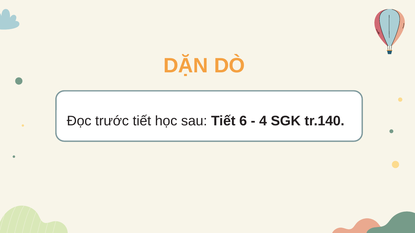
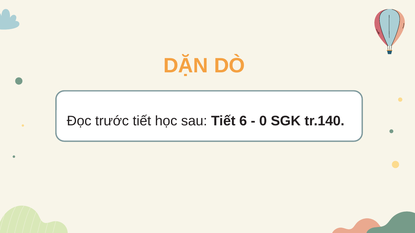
4: 4 -> 0
